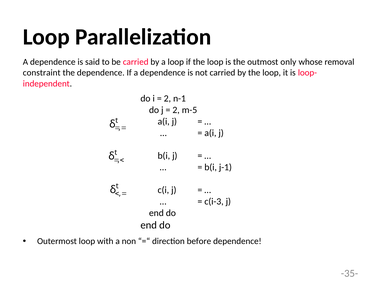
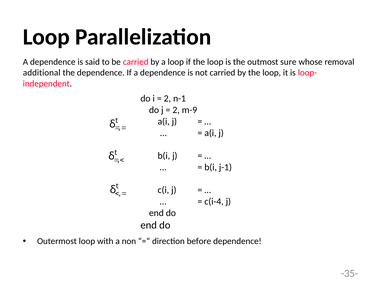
only: only -> sure
constraint: constraint -> additional
m-5: m-5 -> m-9
c(i-3: c(i-3 -> c(i-4
